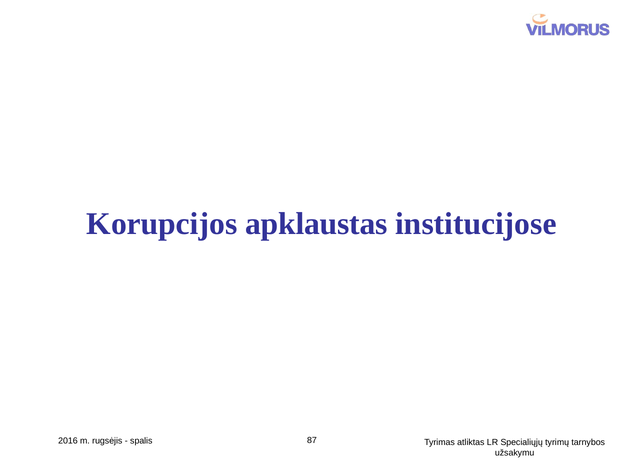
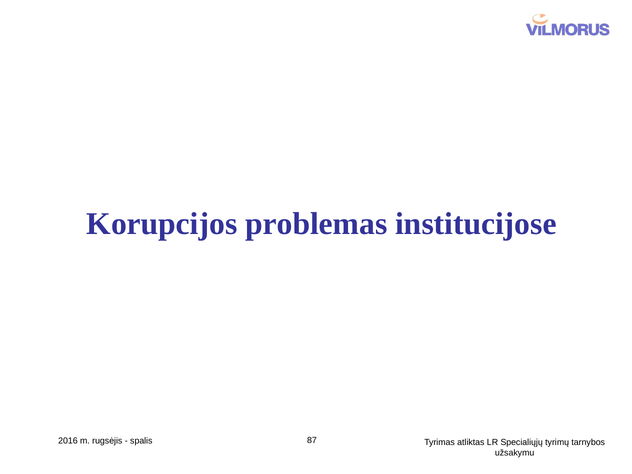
apklaustas: apklaustas -> problemas
